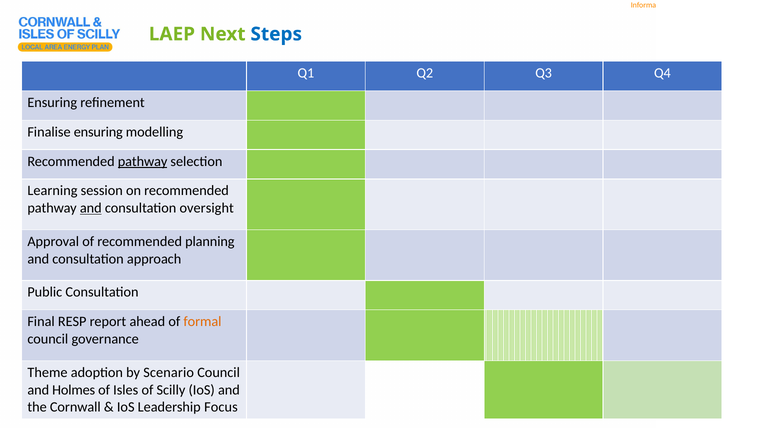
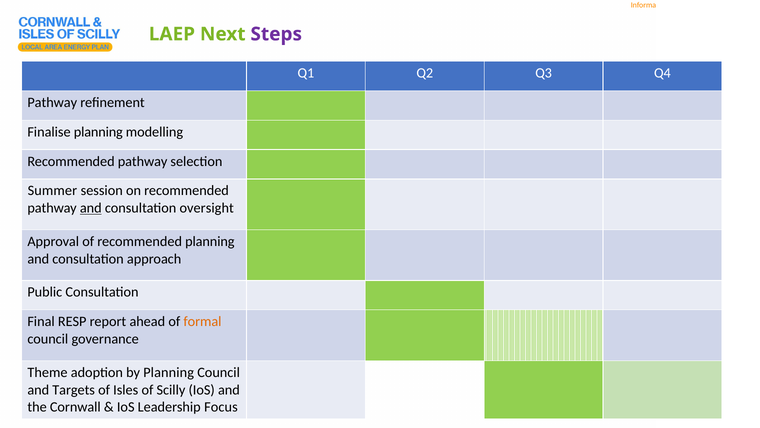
Steps colour: blue -> purple
Ensuring at (52, 102): Ensuring -> Pathway
Finalise ensuring: ensuring -> planning
pathway at (143, 161) underline: present -> none
Learning: Learning -> Summer
by Scenario: Scenario -> Planning
Holmes: Holmes -> Targets
